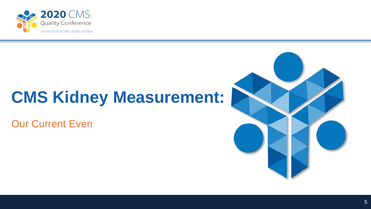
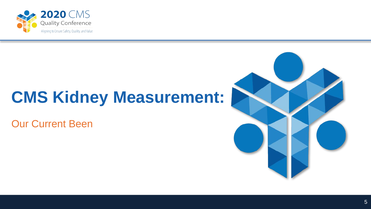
Even: Even -> Been
